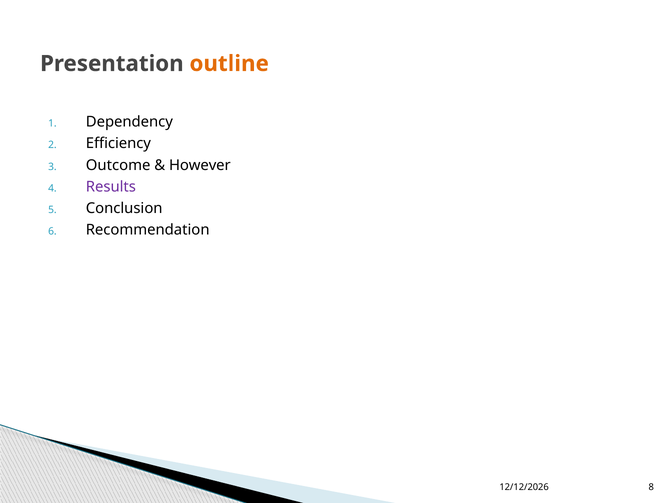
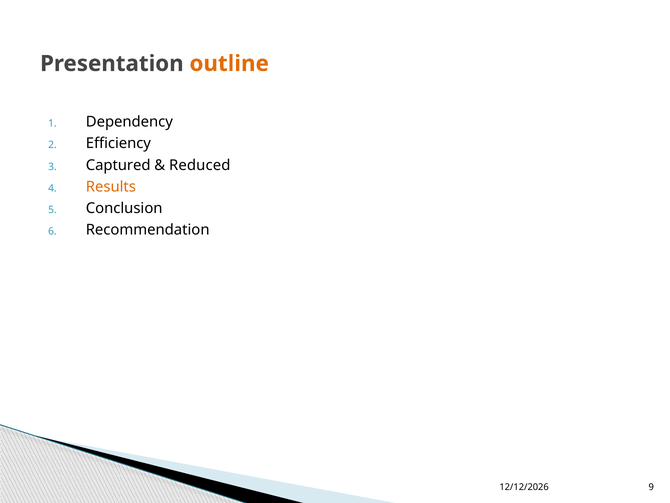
Outcome: Outcome -> Captured
However: However -> Reduced
Results colour: purple -> orange
8: 8 -> 9
